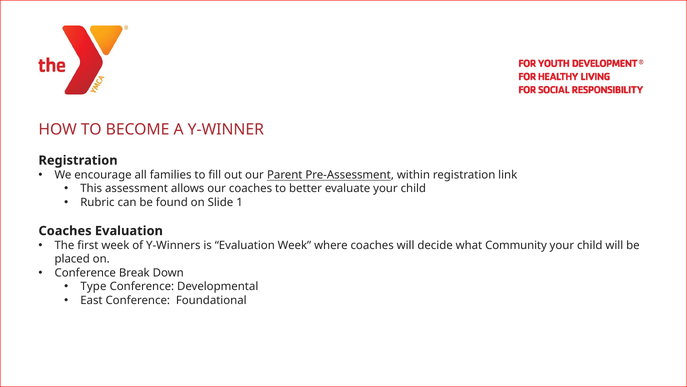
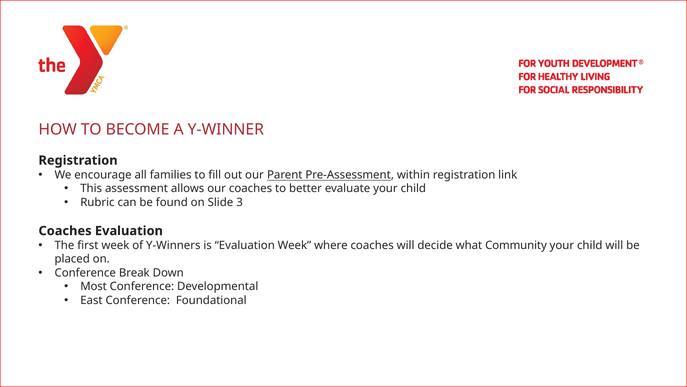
1: 1 -> 3
Type: Type -> Most
